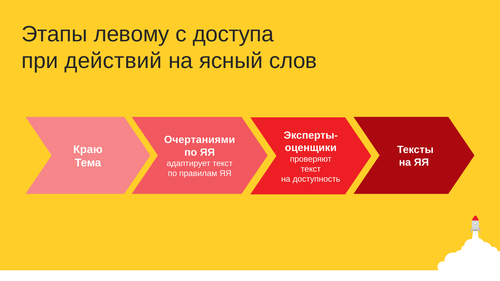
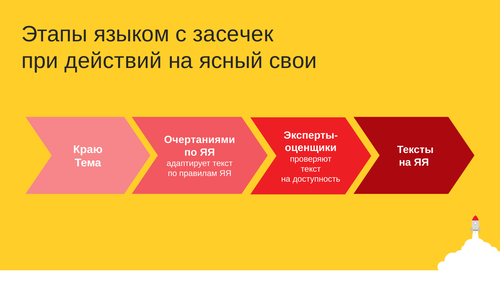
левому: левому -> языком
доступа: доступа -> засечек
слов: слов -> свои
